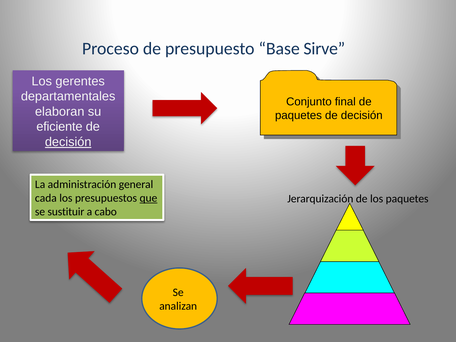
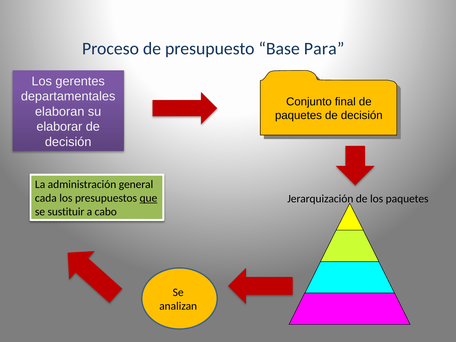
Sirve: Sirve -> Para
eficiente: eficiente -> elaborar
decisión at (68, 142) underline: present -> none
